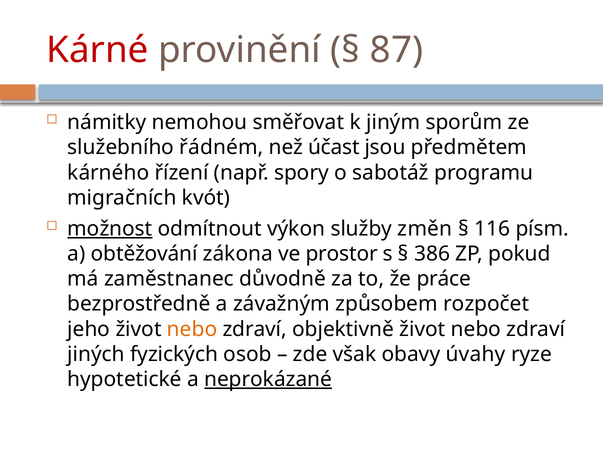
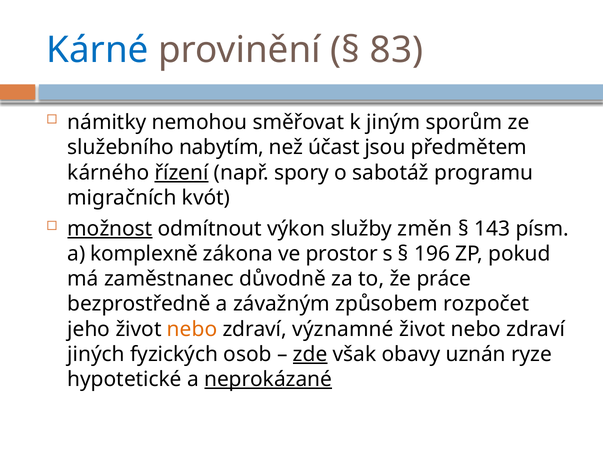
Kárné colour: red -> blue
87: 87 -> 83
řádném: řádném -> nabytím
řízení underline: none -> present
116: 116 -> 143
obtěžování: obtěžování -> komplexně
386: 386 -> 196
objektivně: objektivně -> významné
zde underline: none -> present
úvahy: úvahy -> uznán
